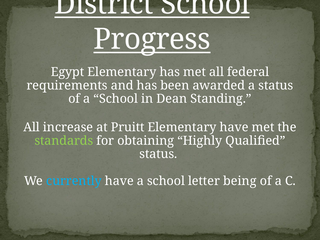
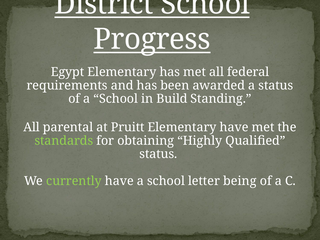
Dean: Dean -> Build
increase: increase -> parental
currently colour: light blue -> light green
